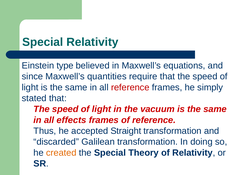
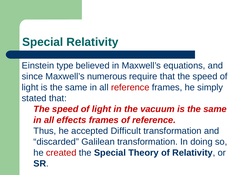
quantities: quantities -> numerous
Straight: Straight -> Difficult
created colour: orange -> red
